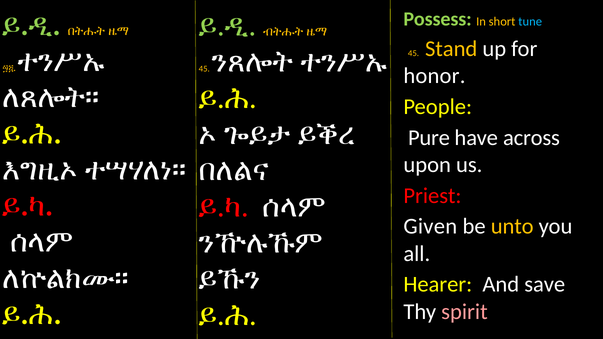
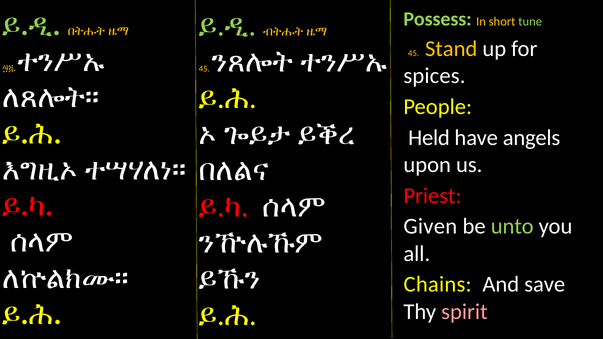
tune colour: light blue -> light green
honor: honor -> spices
Pure: Pure -> Held
across: across -> angels
unto colour: yellow -> light green
Hearer: Hearer -> Chains
